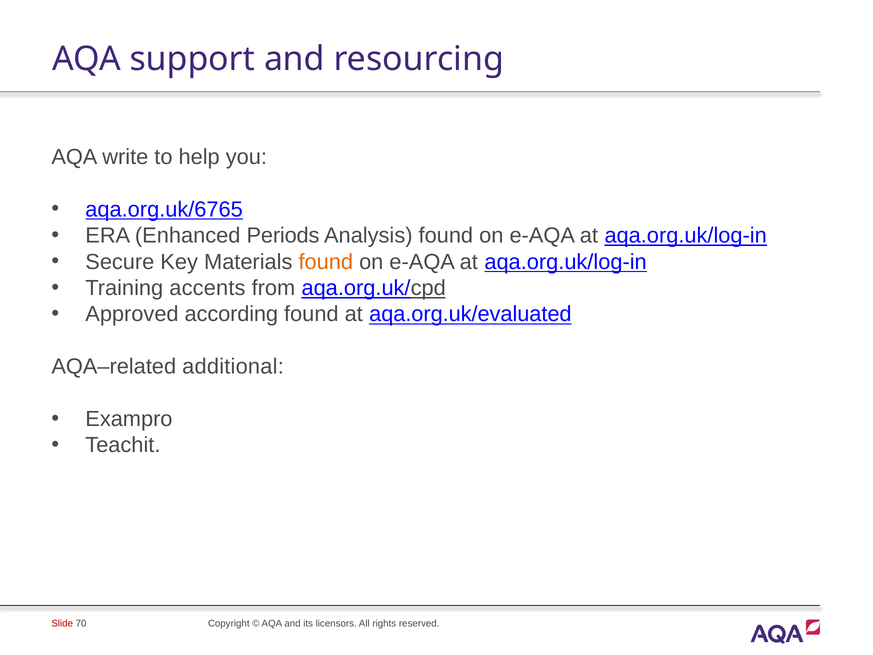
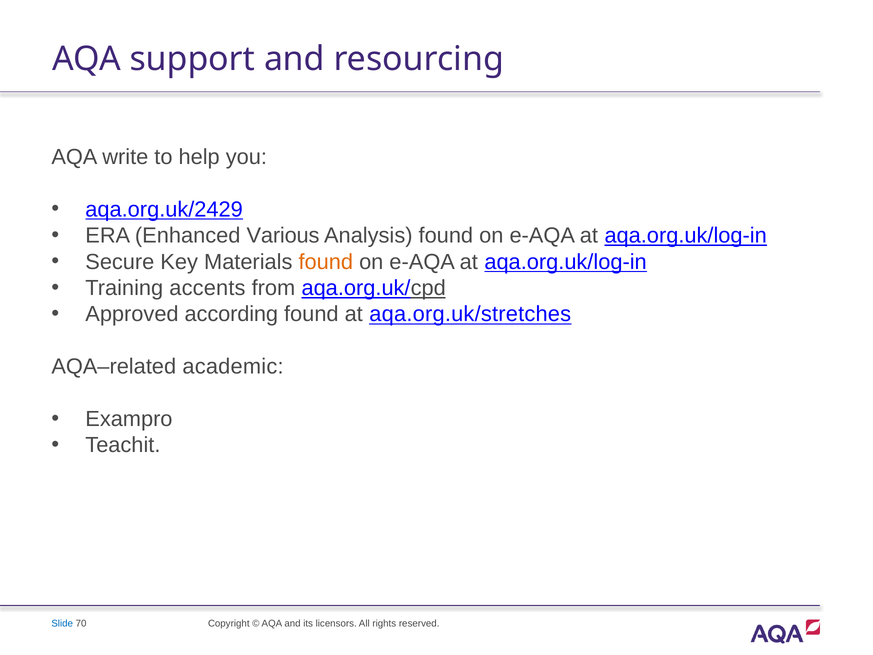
aqa.org.uk/6765: aqa.org.uk/6765 -> aqa.org.uk/2429
Periods: Periods -> Various
aqa.org.uk/evaluated: aqa.org.uk/evaluated -> aqa.org.uk/stretches
additional: additional -> academic
Slide colour: red -> blue
